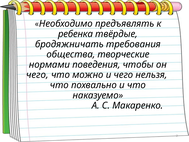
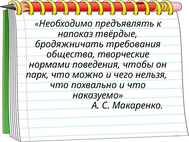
ребенка: ребенка -> напоказ
чего at (37, 75): чего -> парк
